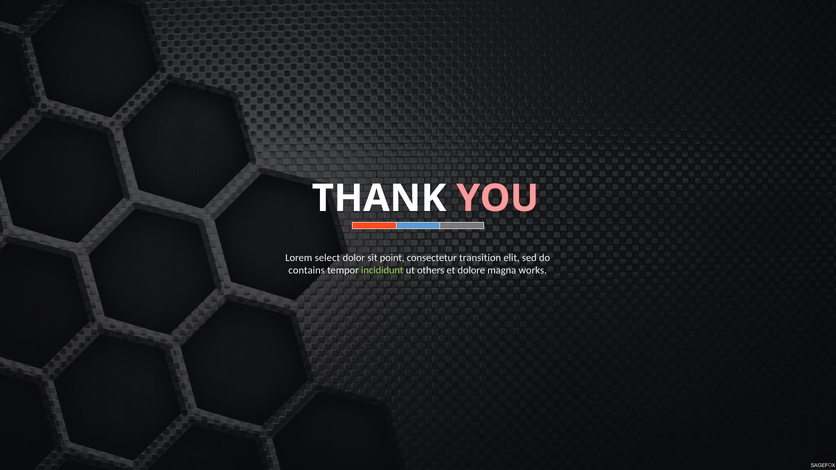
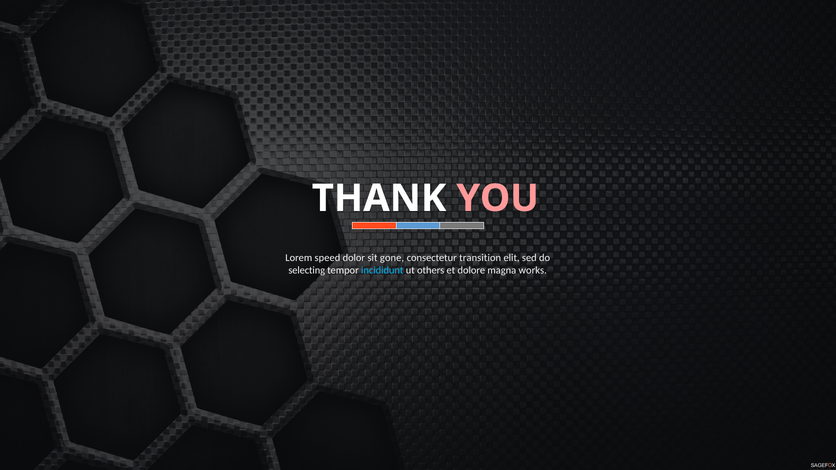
select: select -> speed
point: point -> gone
contains: contains -> selecting
incididunt colour: light green -> light blue
